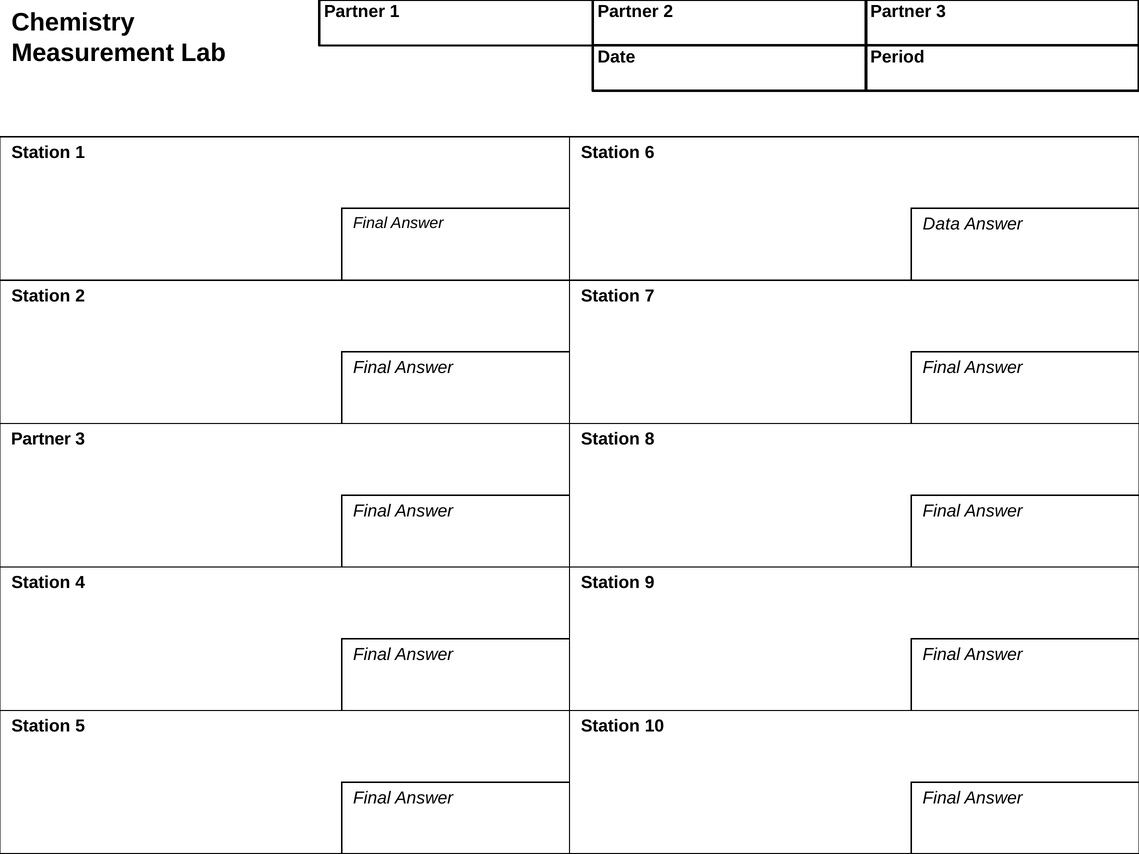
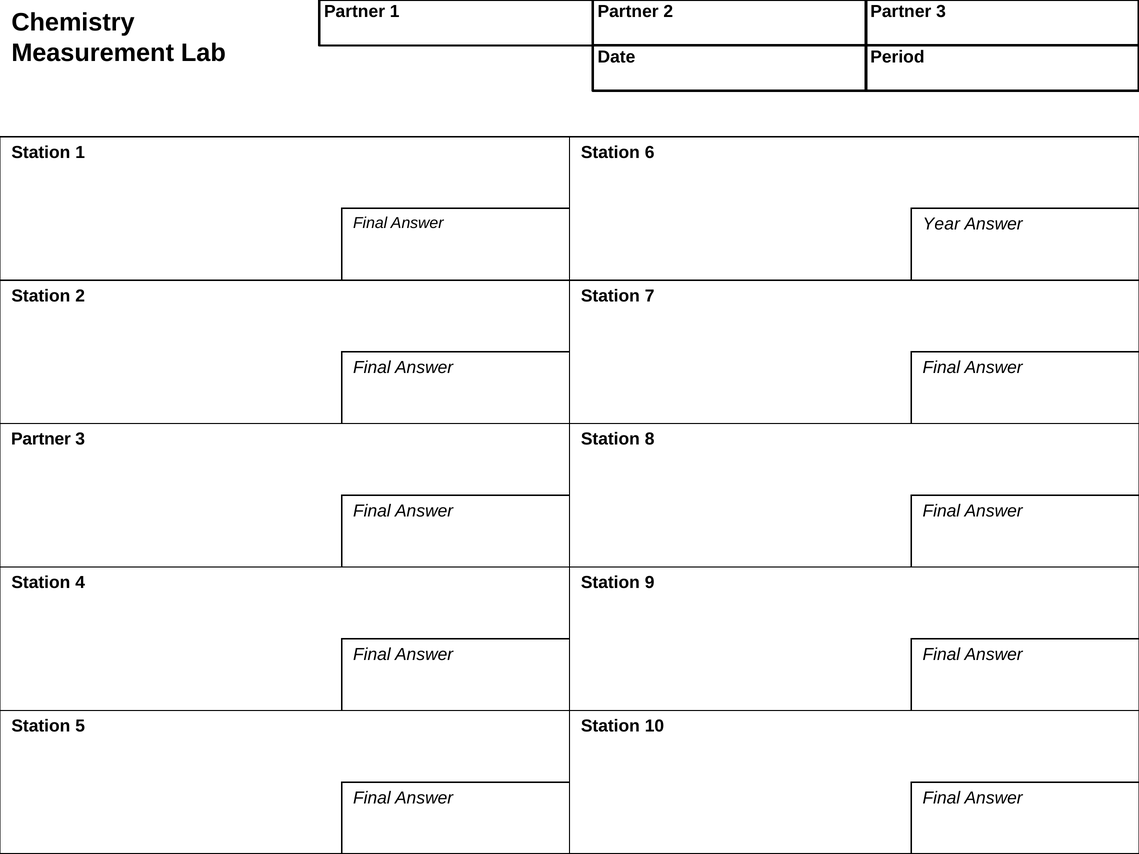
Data: Data -> Year
